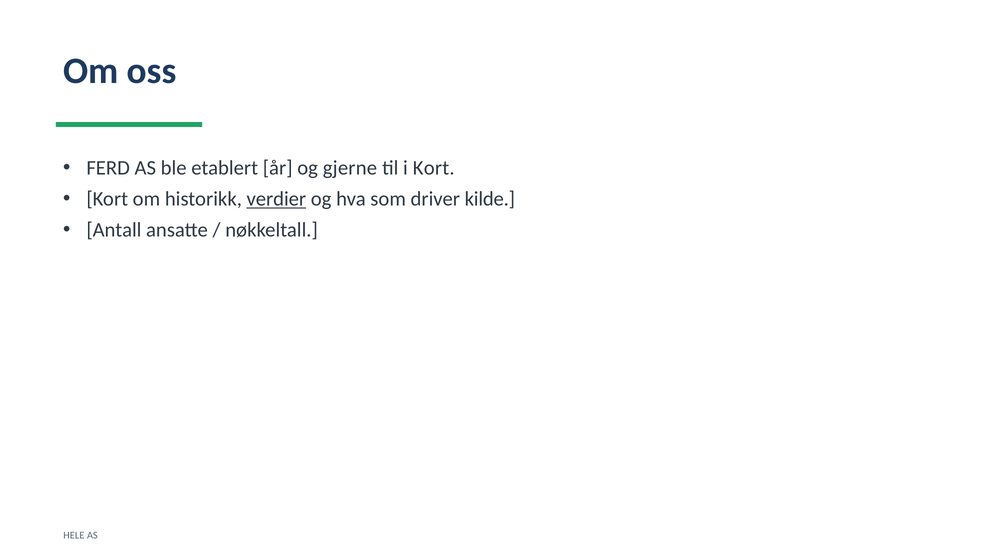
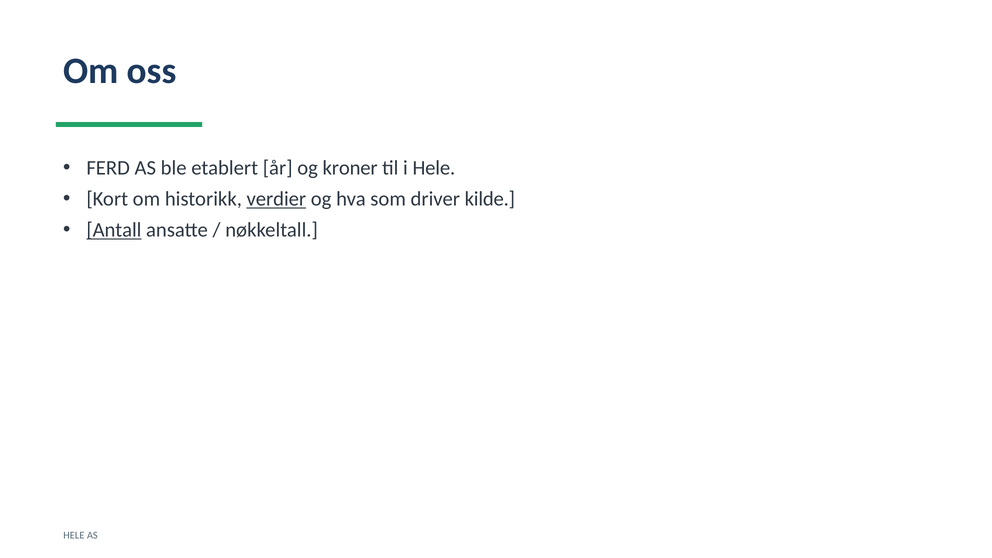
gjerne: gjerne -> kroner
i Kort: Kort -> Hele
Antall underline: none -> present
